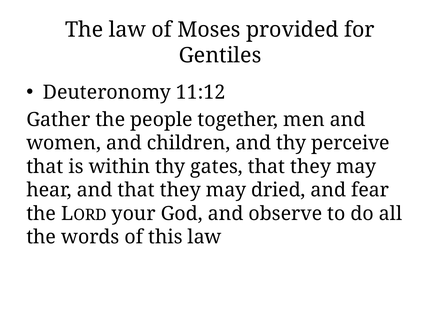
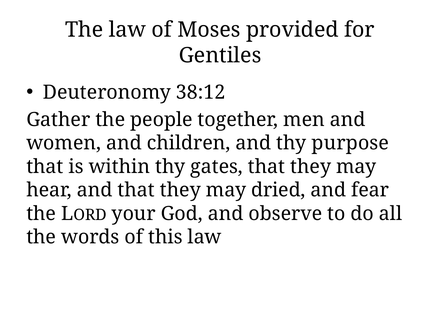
11:12: 11:12 -> 38:12
perceive: perceive -> purpose
